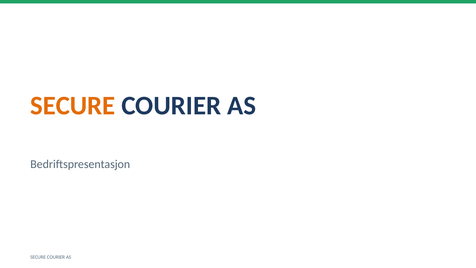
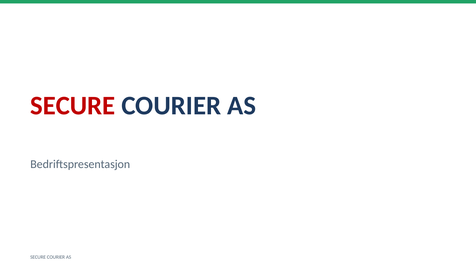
SECURE at (73, 106) colour: orange -> red
